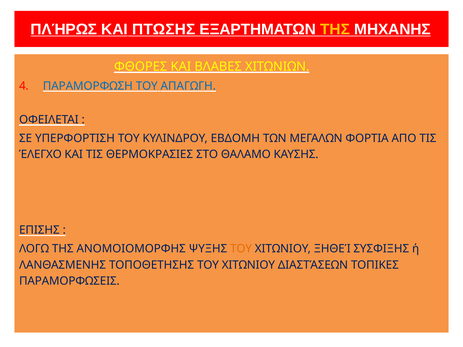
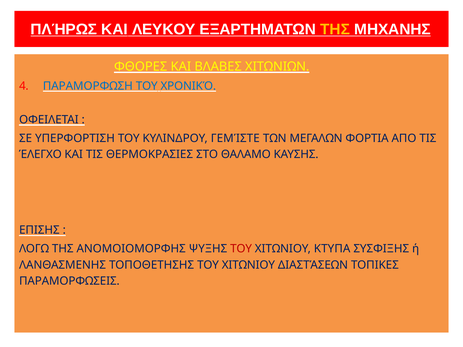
ΠΤΩΣΗΣ: ΠΤΩΣΗΣ -> ΛΕΥΚΟΥ
ΑΠΑΓΩΓΗ: ΑΠΑΓΩΓΗ -> ΧΡΟΝΙΚΌ
ΕΒΔΟΜΗ: ΕΒΔΟΜΗ -> ΓΕΜΊΣΤΕ
ΤΟΥ at (241, 249) colour: orange -> red
ΞΗΘΕΊ: ΞΗΘΕΊ -> ΚΤΥΠΑ
